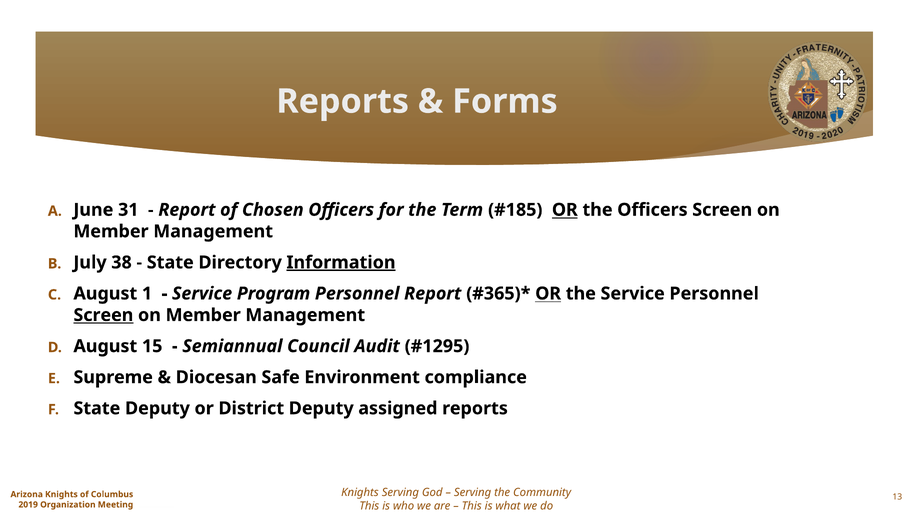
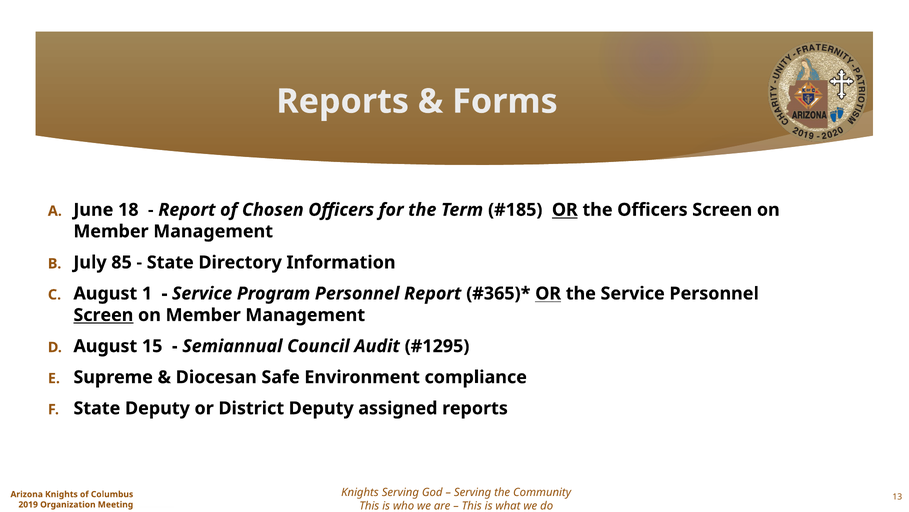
31: 31 -> 18
38: 38 -> 85
Information underline: present -> none
